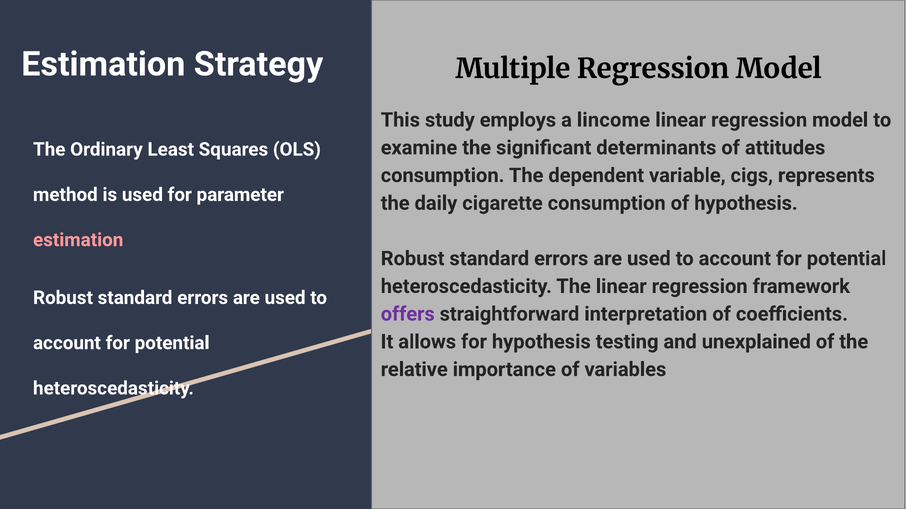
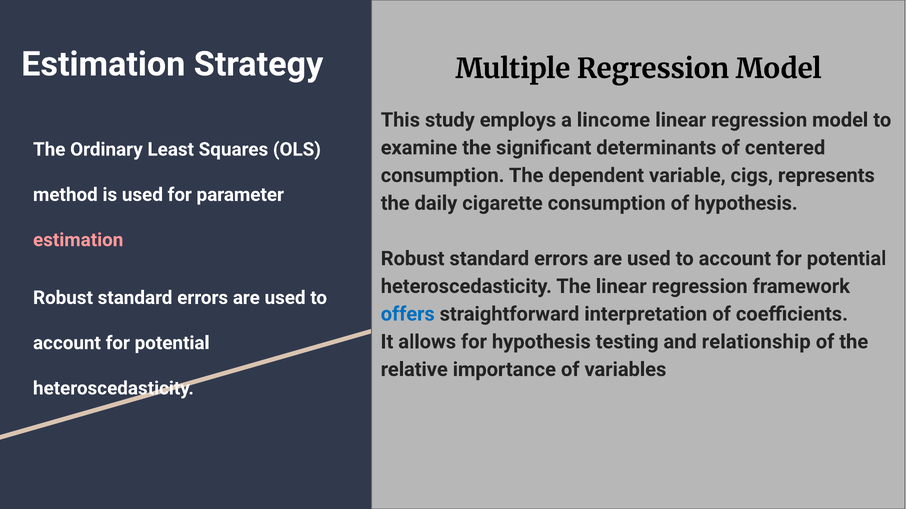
attitudes: attitudes -> centered
offers colour: purple -> blue
unexplained: unexplained -> relationship
